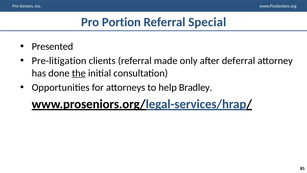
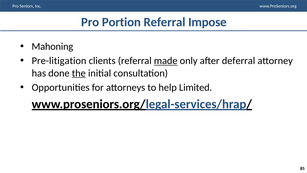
Special: Special -> Impose
Presented: Presented -> Mahoning
made underline: none -> present
Bradley: Bradley -> Limited
